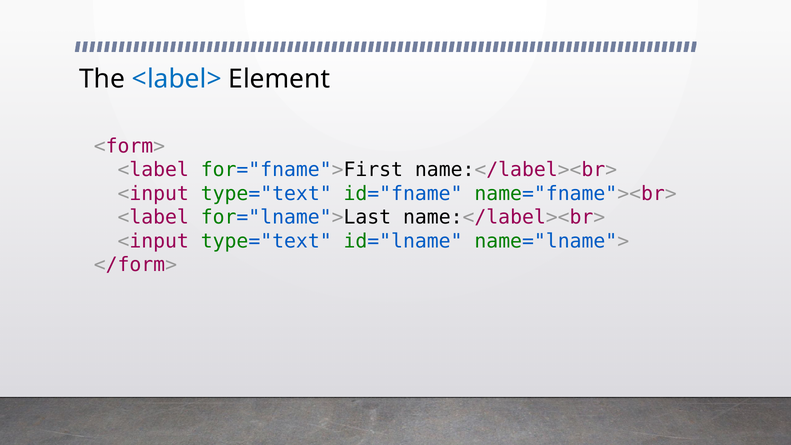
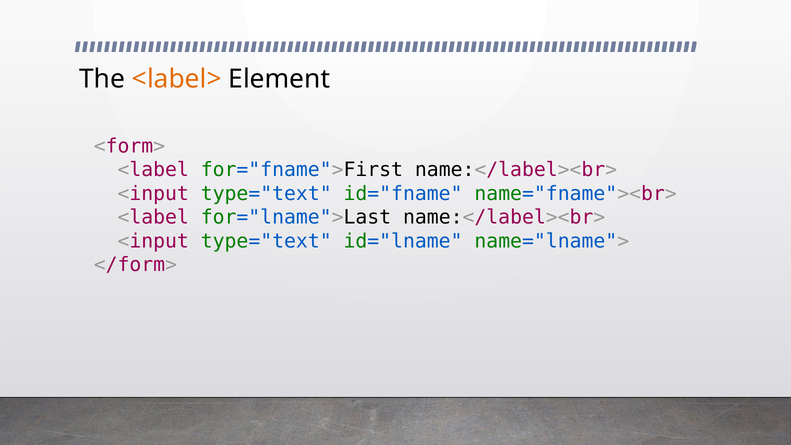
<label> colour: blue -> orange
